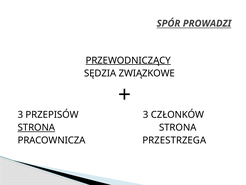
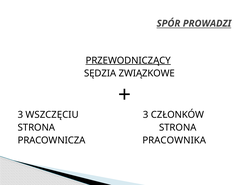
PRZEPISÓW: PRZEPISÓW -> WSZCZĘCIU
STRONA at (36, 127) underline: present -> none
PRZESTRZEGA: PRZESTRZEGA -> PRACOWNIKA
